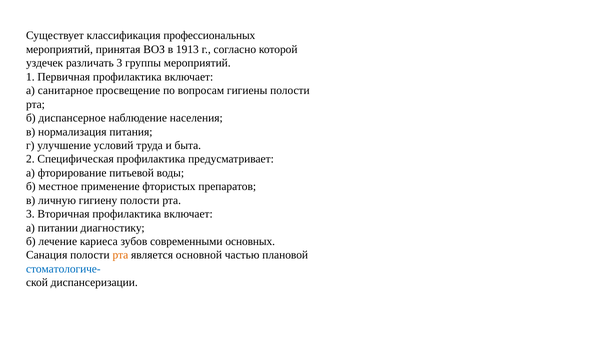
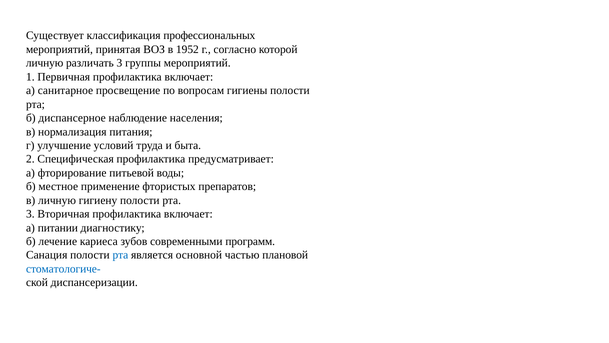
1913: 1913 -> 1952
уздечек at (45, 63): уздечек -> личную
основных: основных -> программ
рта at (120, 255) colour: orange -> blue
